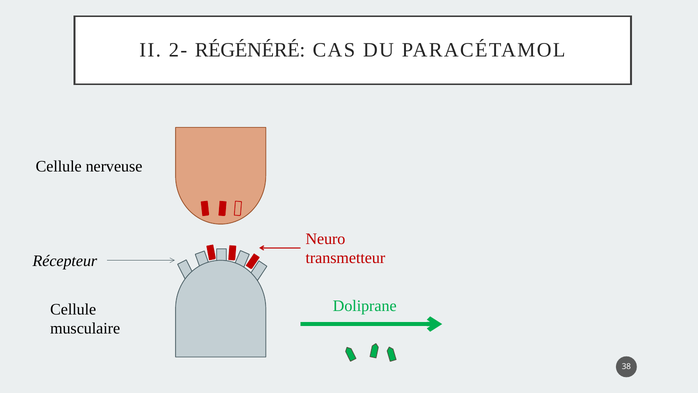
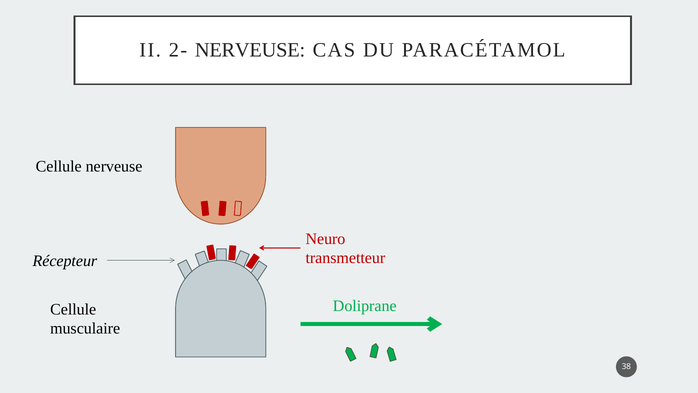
2- RÉGÉNÉRÉ: RÉGÉNÉRÉ -> NERVEUSE
